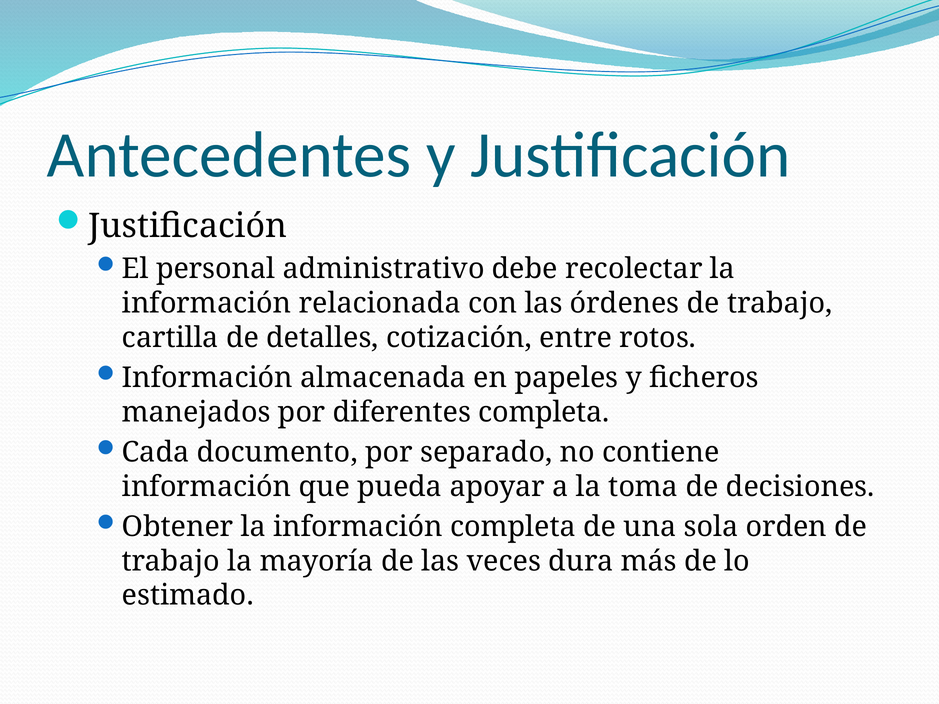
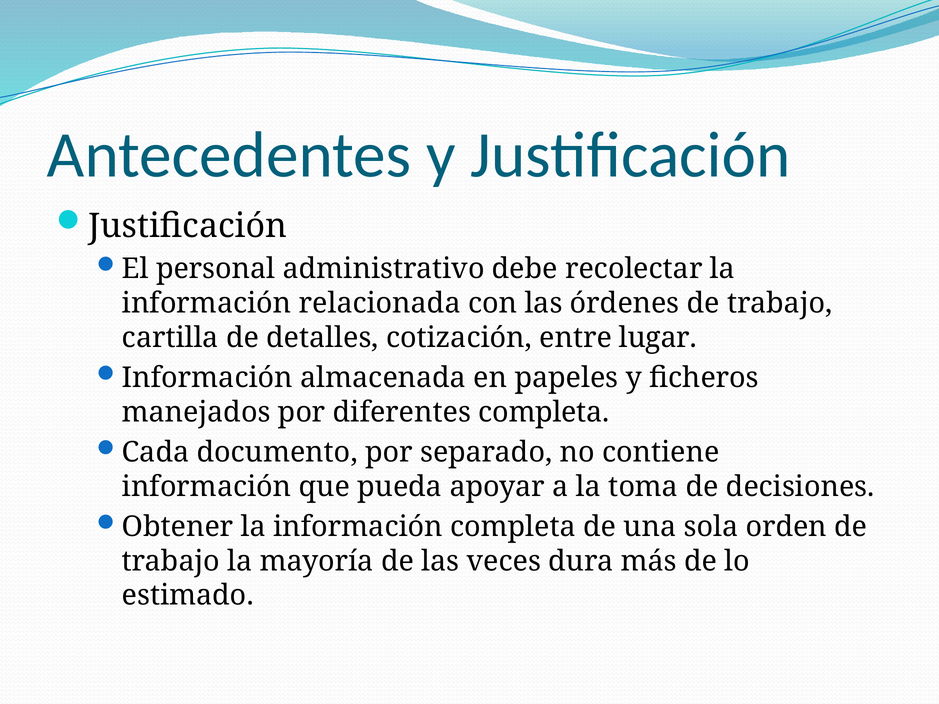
rotos: rotos -> lugar
